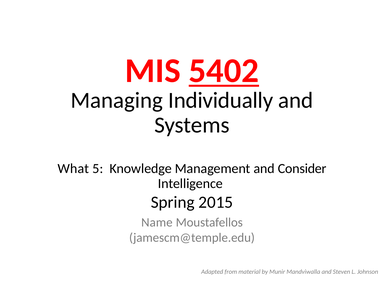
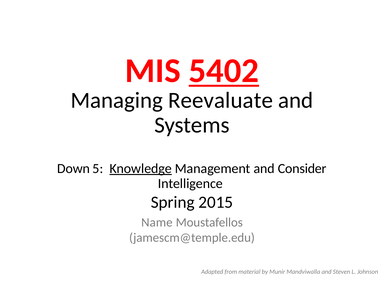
Individually: Individually -> Reevaluate
What: What -> Down
Knowledge underline: none -> present
